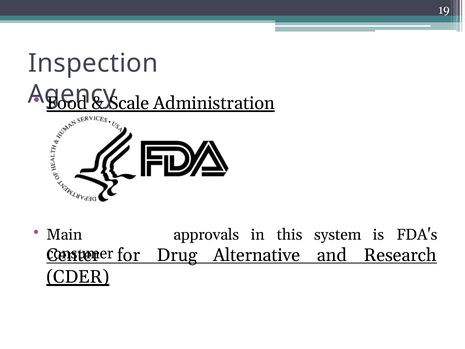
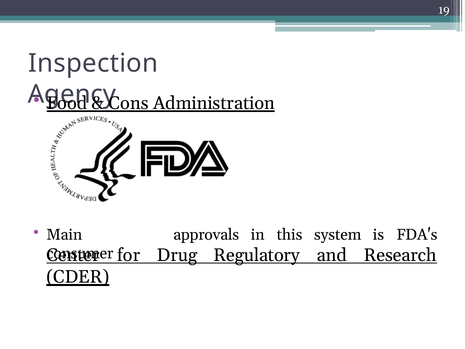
Scale: Scale -> Cons
Alternative: Alternative -> Regulatory
